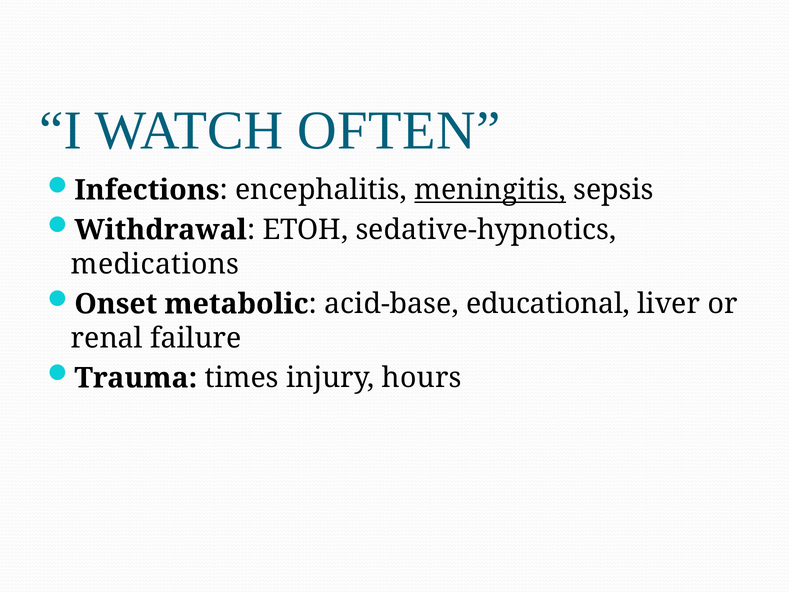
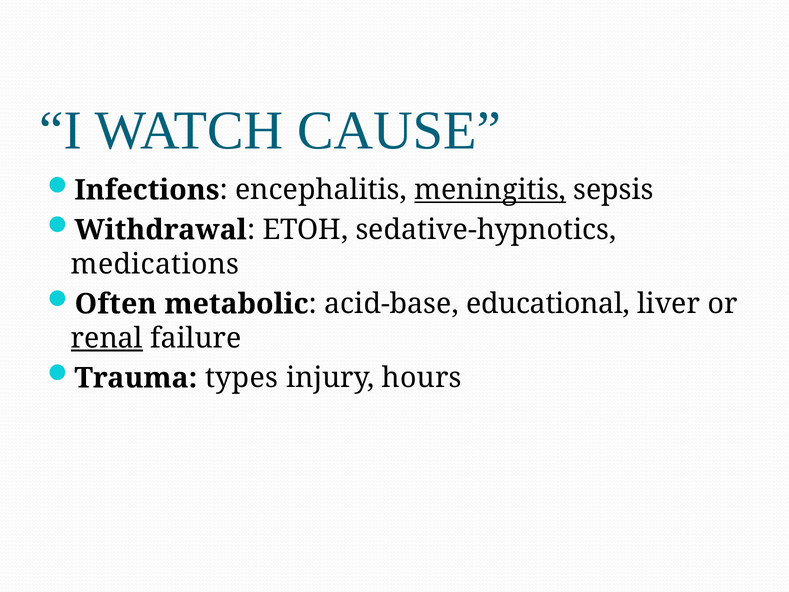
OFTEN: OFTEN -> CAUSE
Onset: Onset -> Often
renal underline: none -> present
times: times -> types
